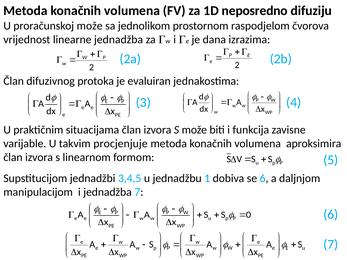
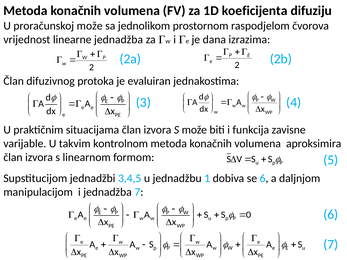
neposredno: neposredno -> koeficijenta
procjenjuje: procjenjuje -> kontrolnom
